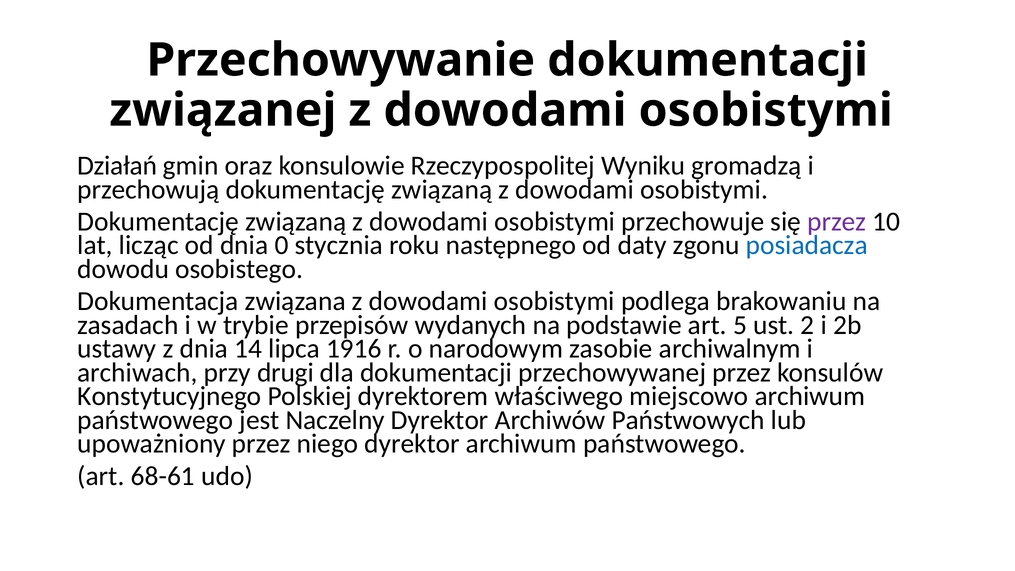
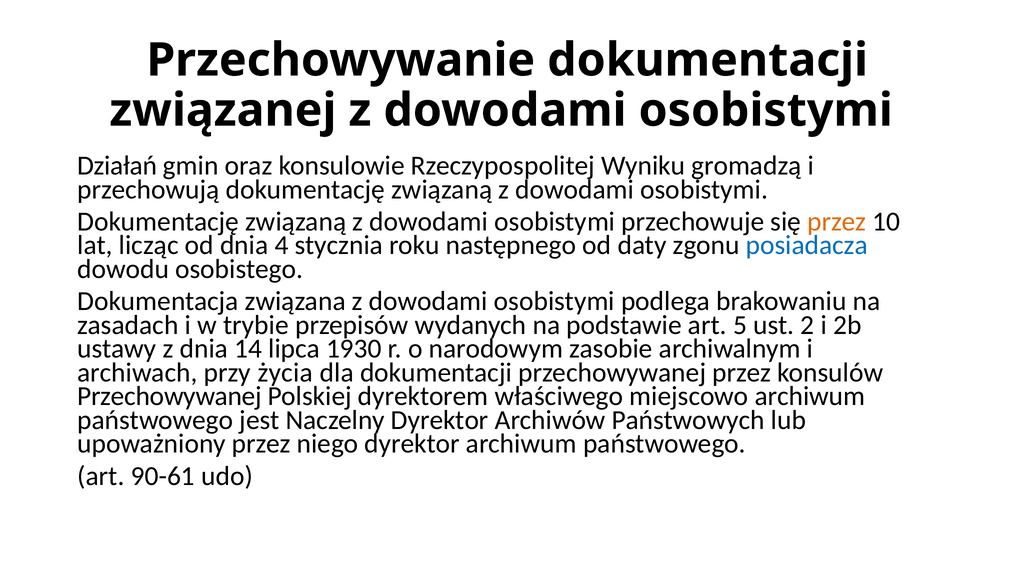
przez at (837, 222) colour: purple -> orange
0: 0 -> 4
1916: 1916 -> 1930
drugi: drugi -> życia
Konstytucyjnego at (169, 396): Konstytucyjnego -> Przechowywanej
68-61: 68-61 -> 90-61
